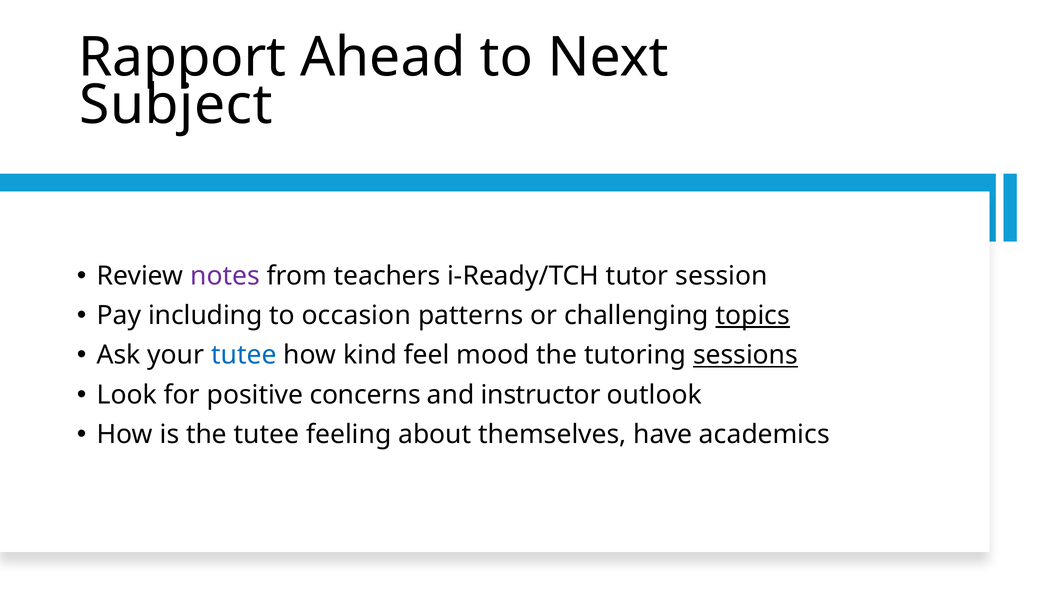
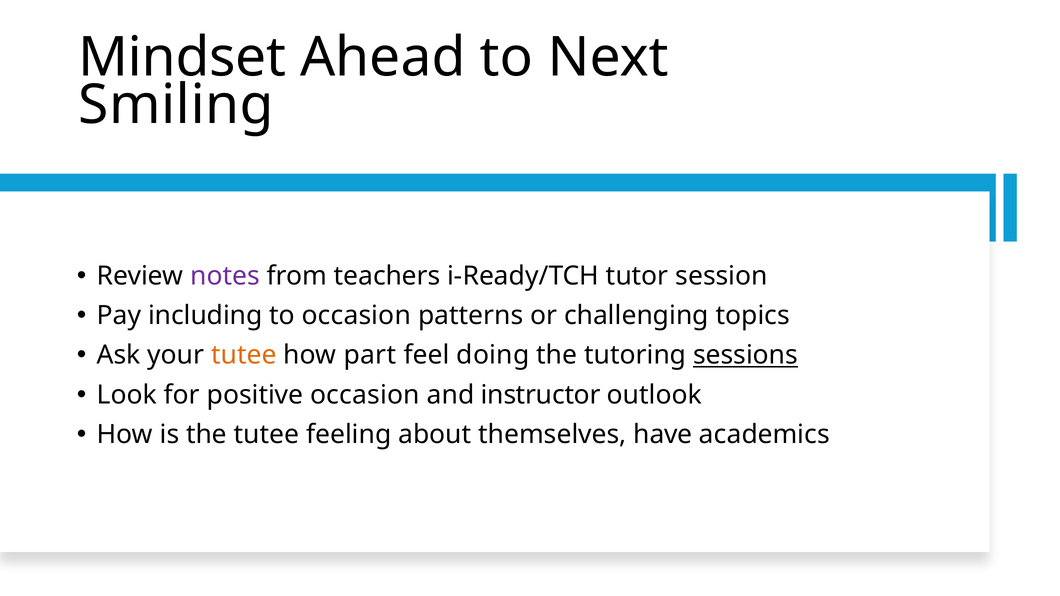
Rapport: Rapport -> Mindset
Subject: Subject -> Smiling
topics underline: present -> none
tutee at (244, 355) colour: blue -> orange
kind: kind -> part
mood: mood -> doing
positive concerns: concerns -> occasion
